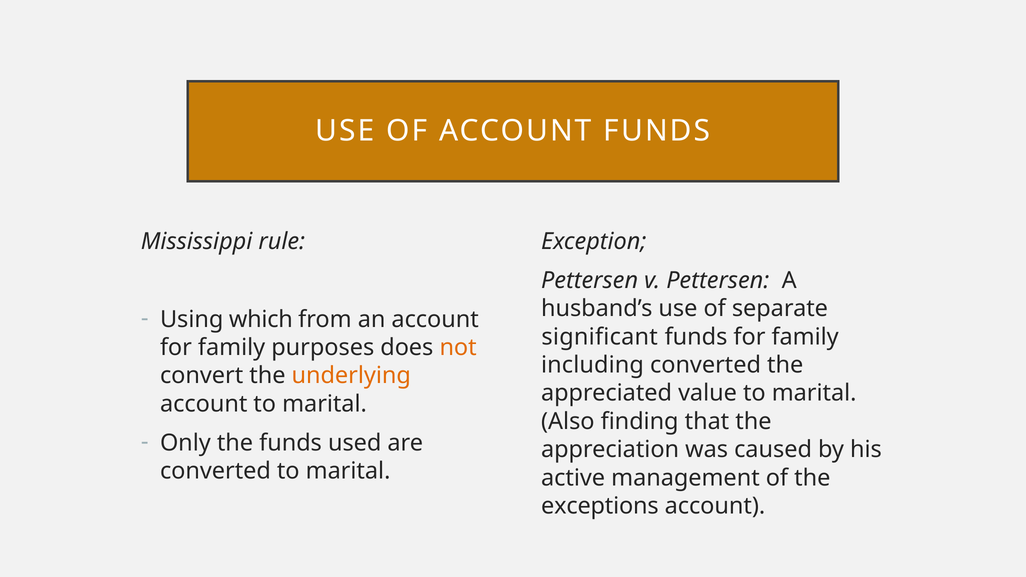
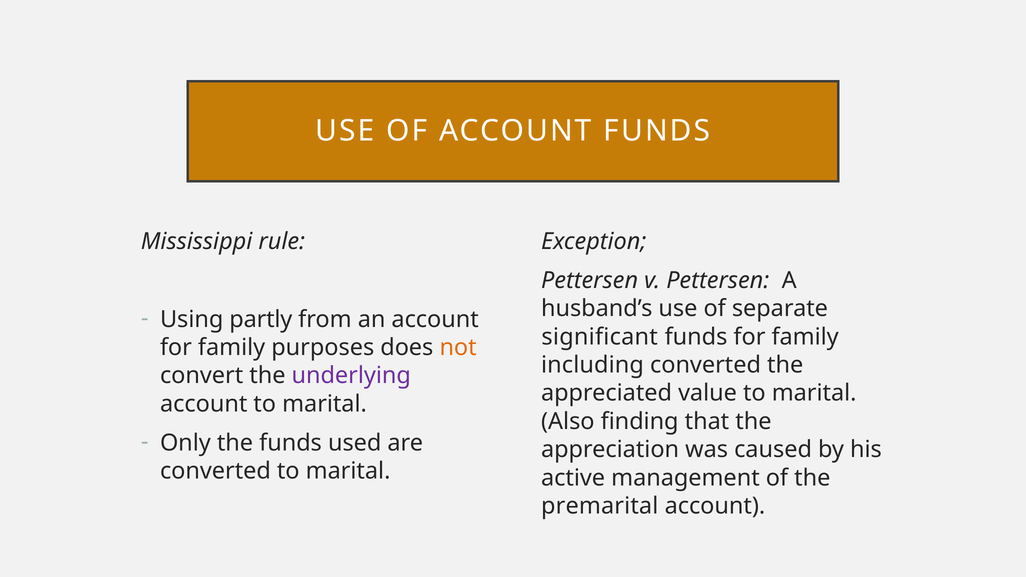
which: which -> partly
underlying colour: orange -> purple
exceptions: exceptions -> premarital
